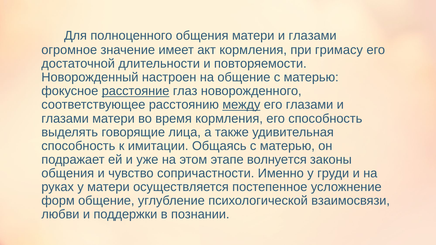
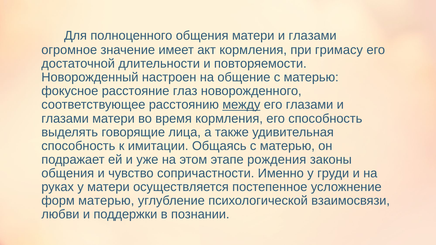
расстояние underline: present -> none
волнуется: волнуется -> рождения
форм общение: общение -> матерью
